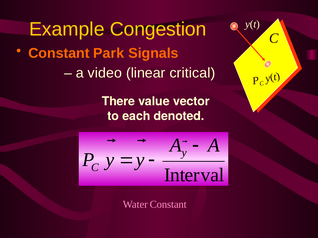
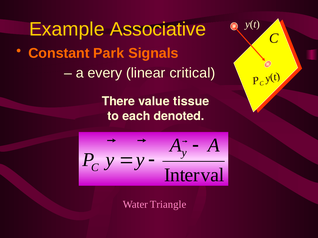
Congestion: Congestion -> Associative
video: video -> every
vector: vector -> tissue
Water Constant: Constant -> Triangle
